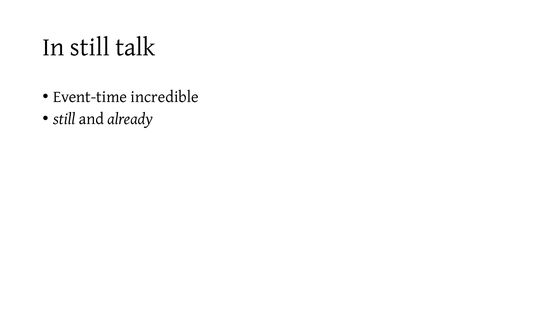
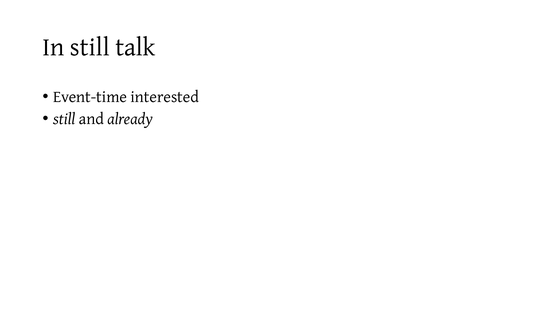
incredible: incredible -> interested
